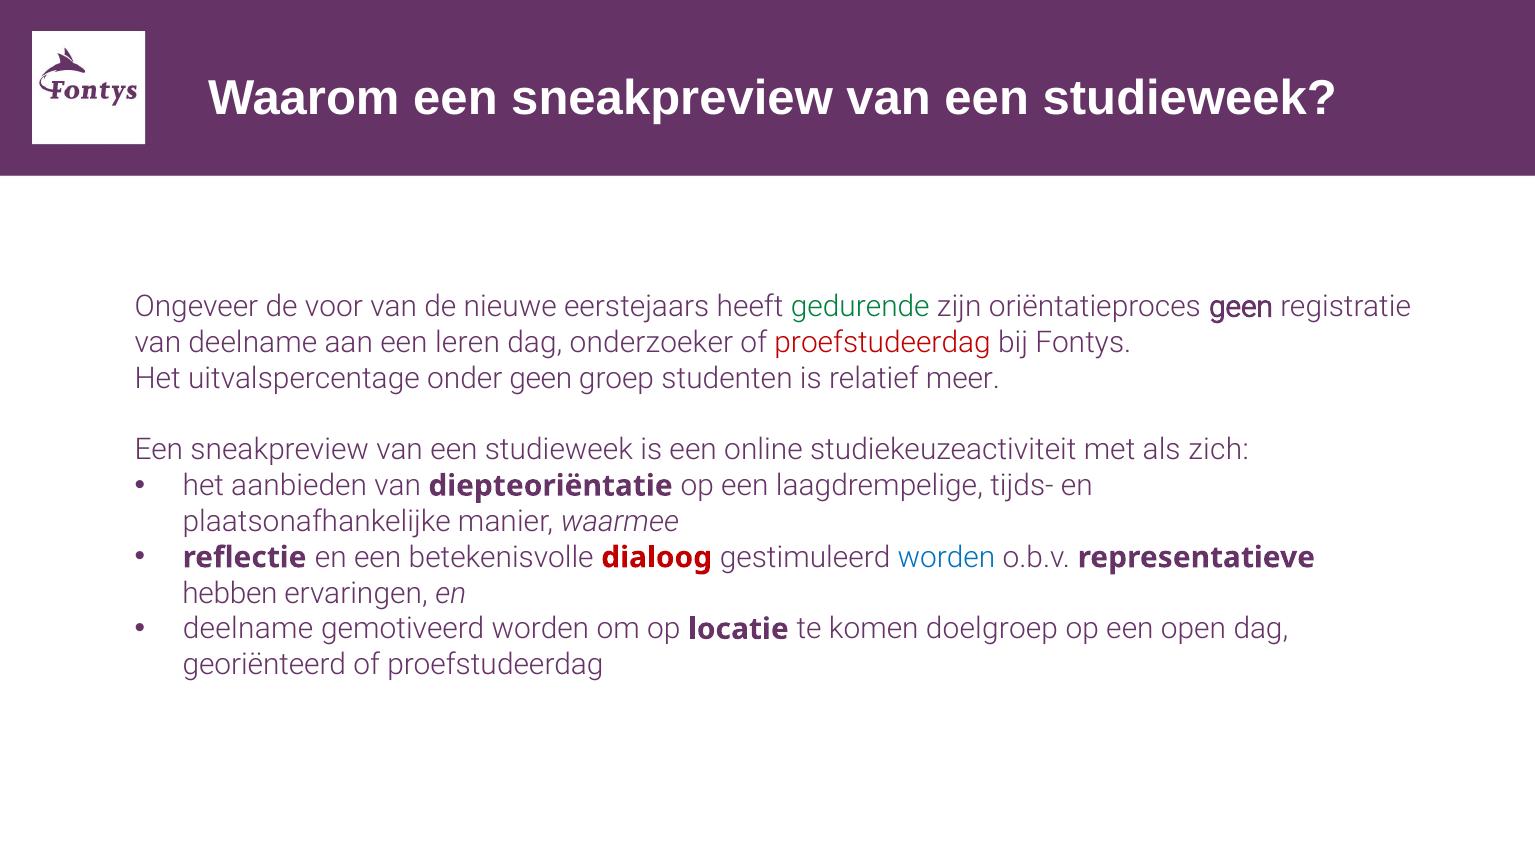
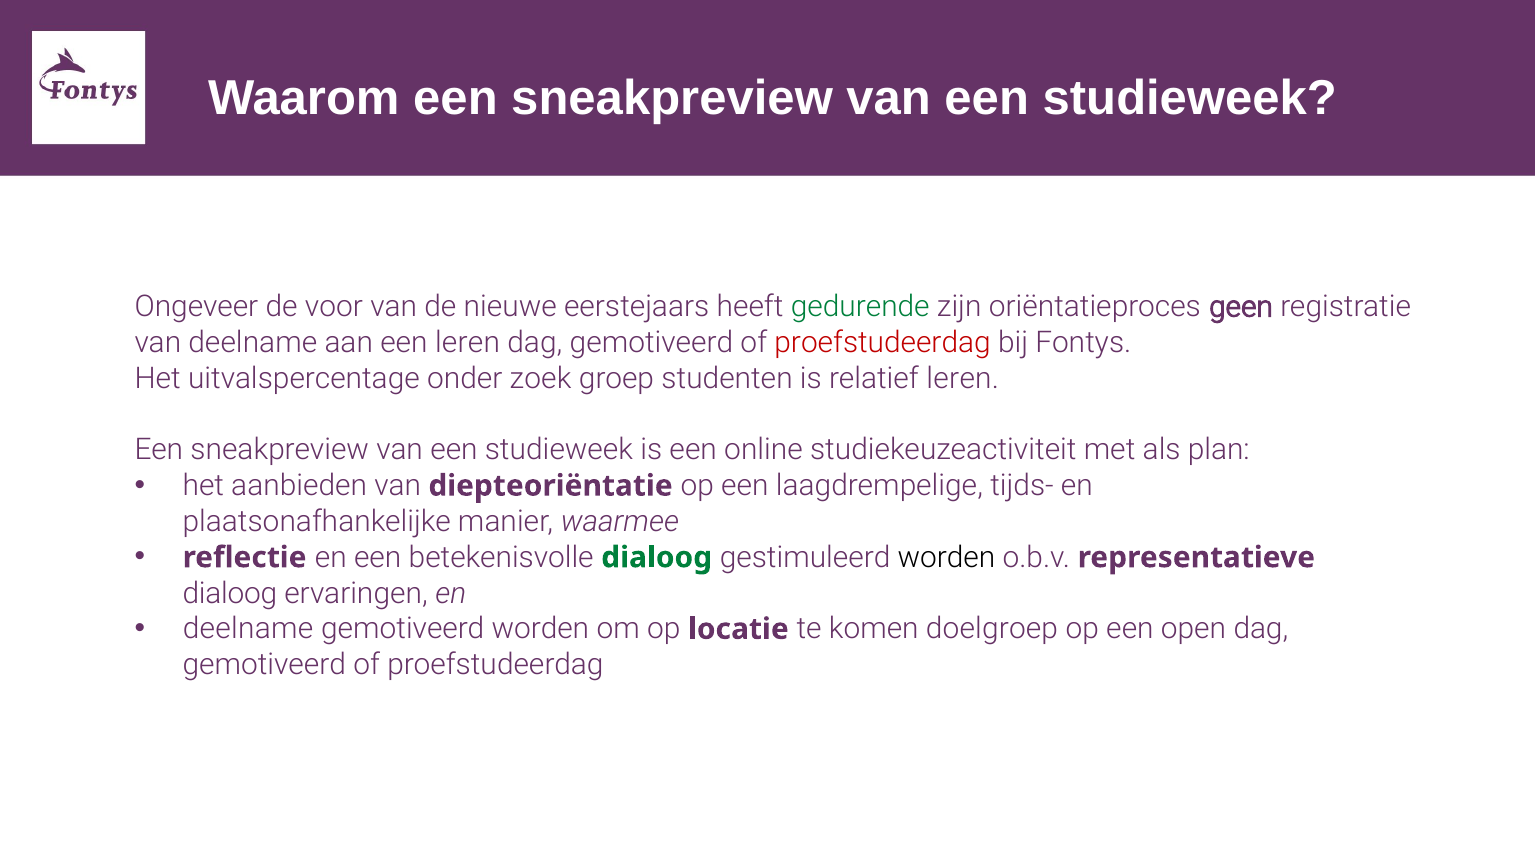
onderzoeker at (651, 343): onderzoeker -> gemotiveerd
onder geen: geen -> zoek
relatief meer: meer -> leren
zich: zich -> plan
dialoog at (657, 558) colour: red -> green
worden at (946, 558) colour: blue -> black
hebben at (230, 594): hebben -> dialoog
georiënteerd at (264, 665): georiënteerd -> gemotiveerd
